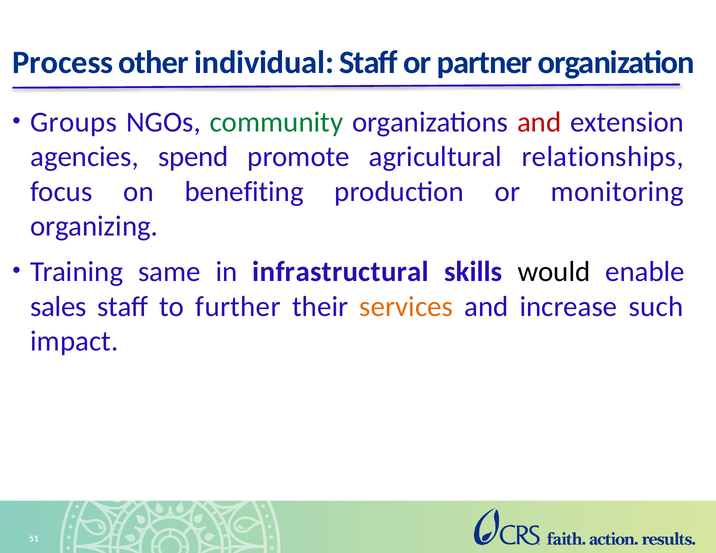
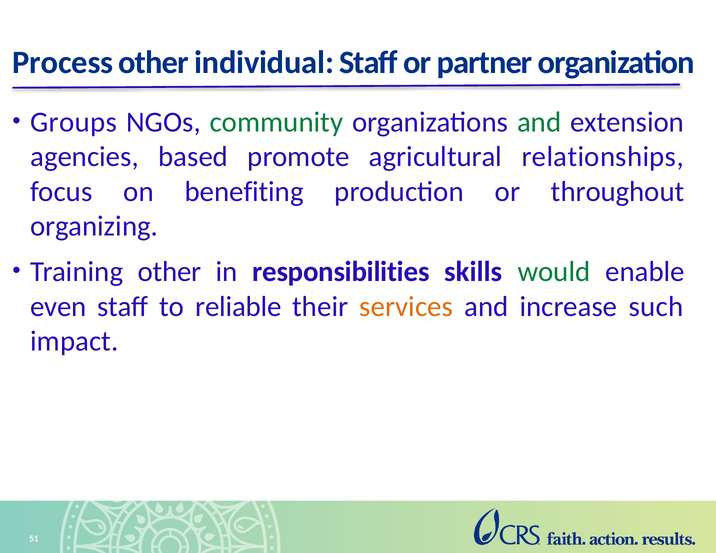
and at (539, 122) colour: red -> green
spend: spend -> based
monitoring: monitoring -> throughout
Training same: same -> other
infrastructural: infrastructural -> responsibilities
would colour: black -> green
sales: sales -> even
further: further -> reliable
